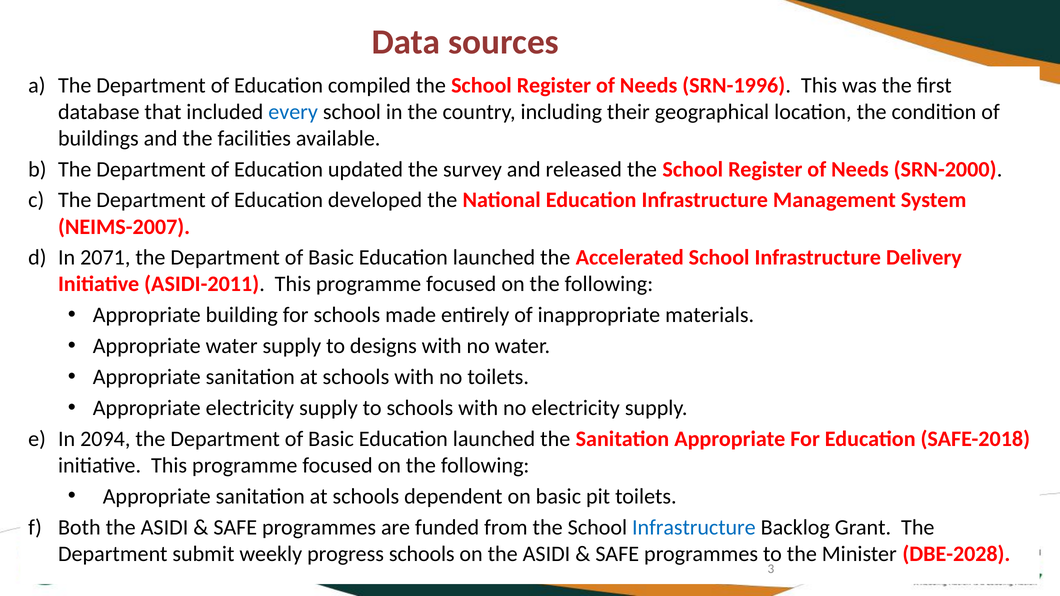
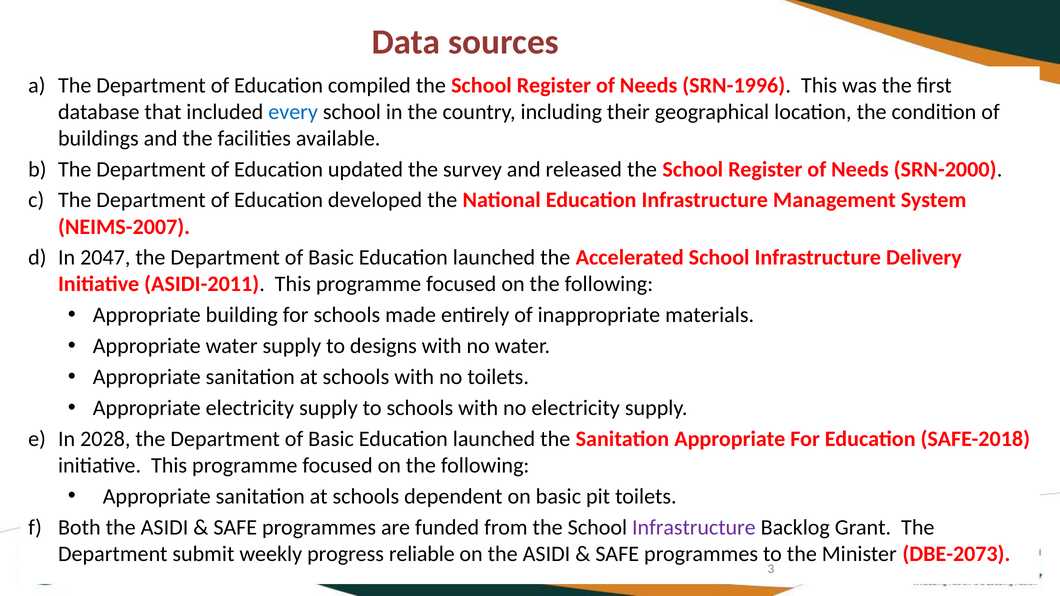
2071: 2071 -> 2047
2094: 2094 -> 2028
Infrastructure at (694, 528) colour: blue -> purple
progress schools: schools -> reliable
DBE-2028: DBE-2028 -> DBE-2073
